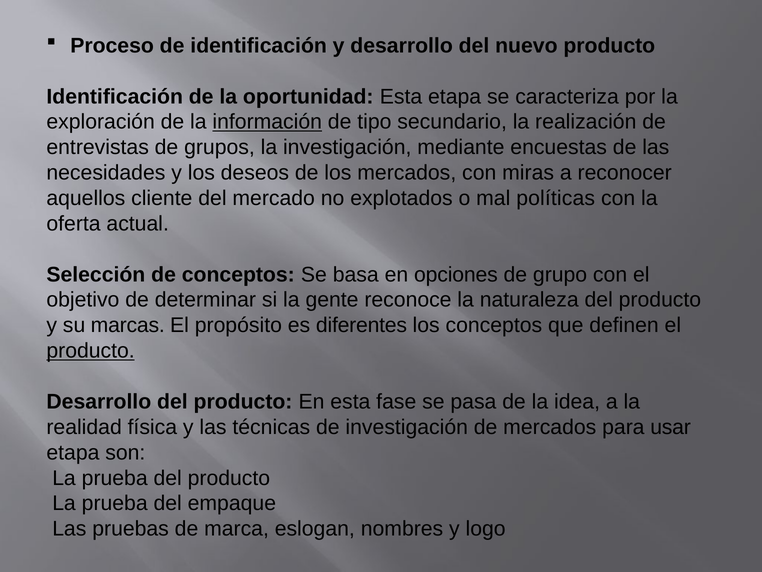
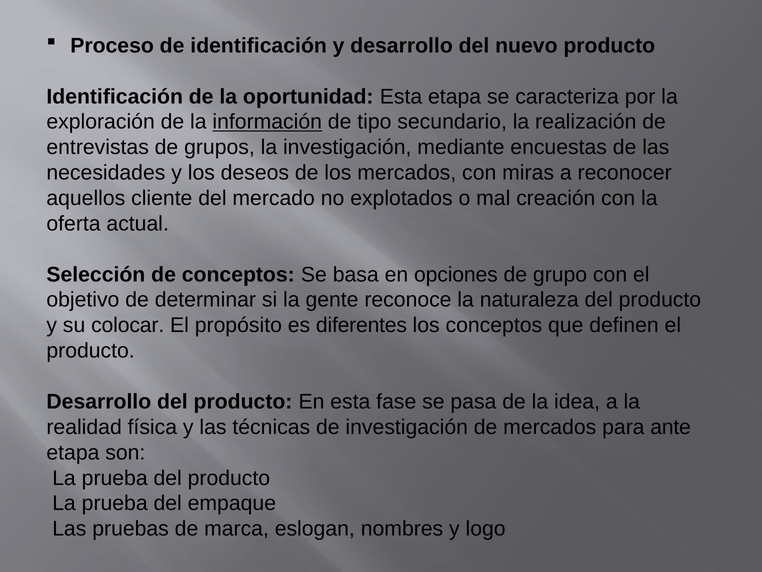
políticas: políticas -> creación
marcas: marcas -> colocar
producto at (91, 351) underline: present -> none
usar: usar -> ante
